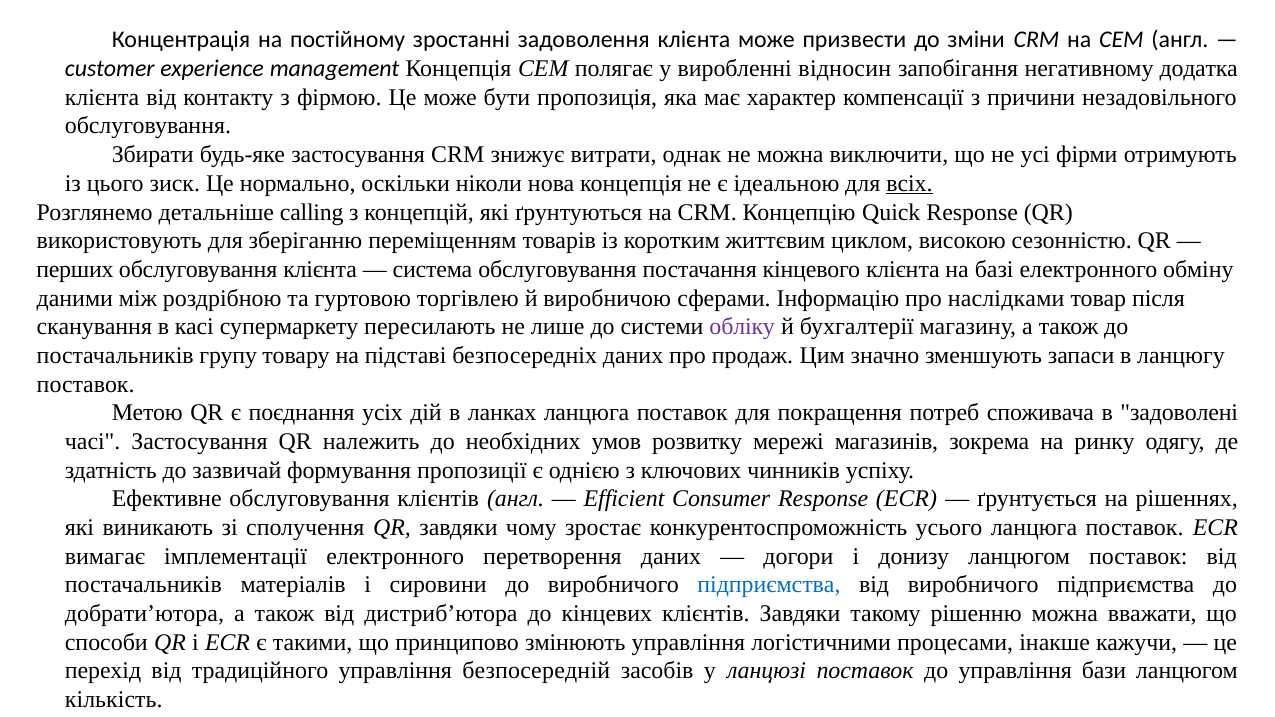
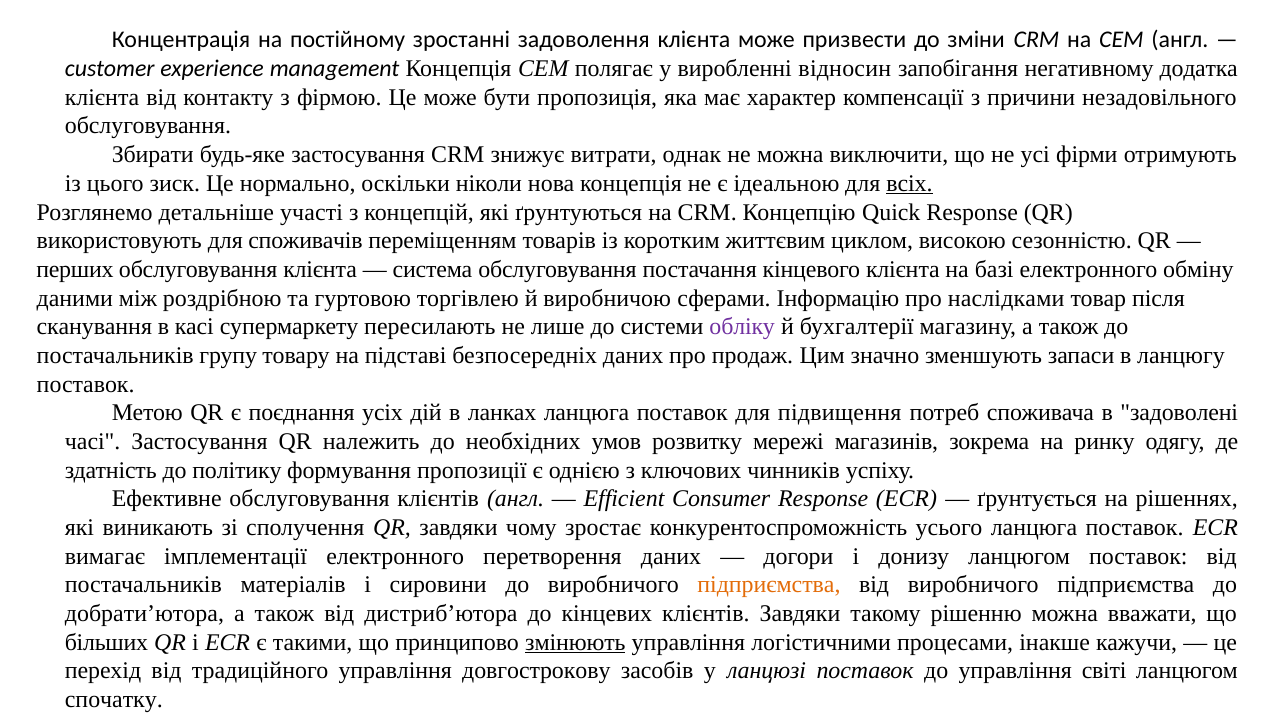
calling: calling -> участі
зберіганню: зберіганню -> споживачів
покращення: покращення -> підвищення
зазвичай: зазвичай -> політику
підприємства at (769, 585) colour: blue -> orange
способи: способи -> більших
змінюють underline: none -> present
безпосередній: безпосередній -> довгострокову
бази: бази -> світі
кількість: кількість -> спочатку
